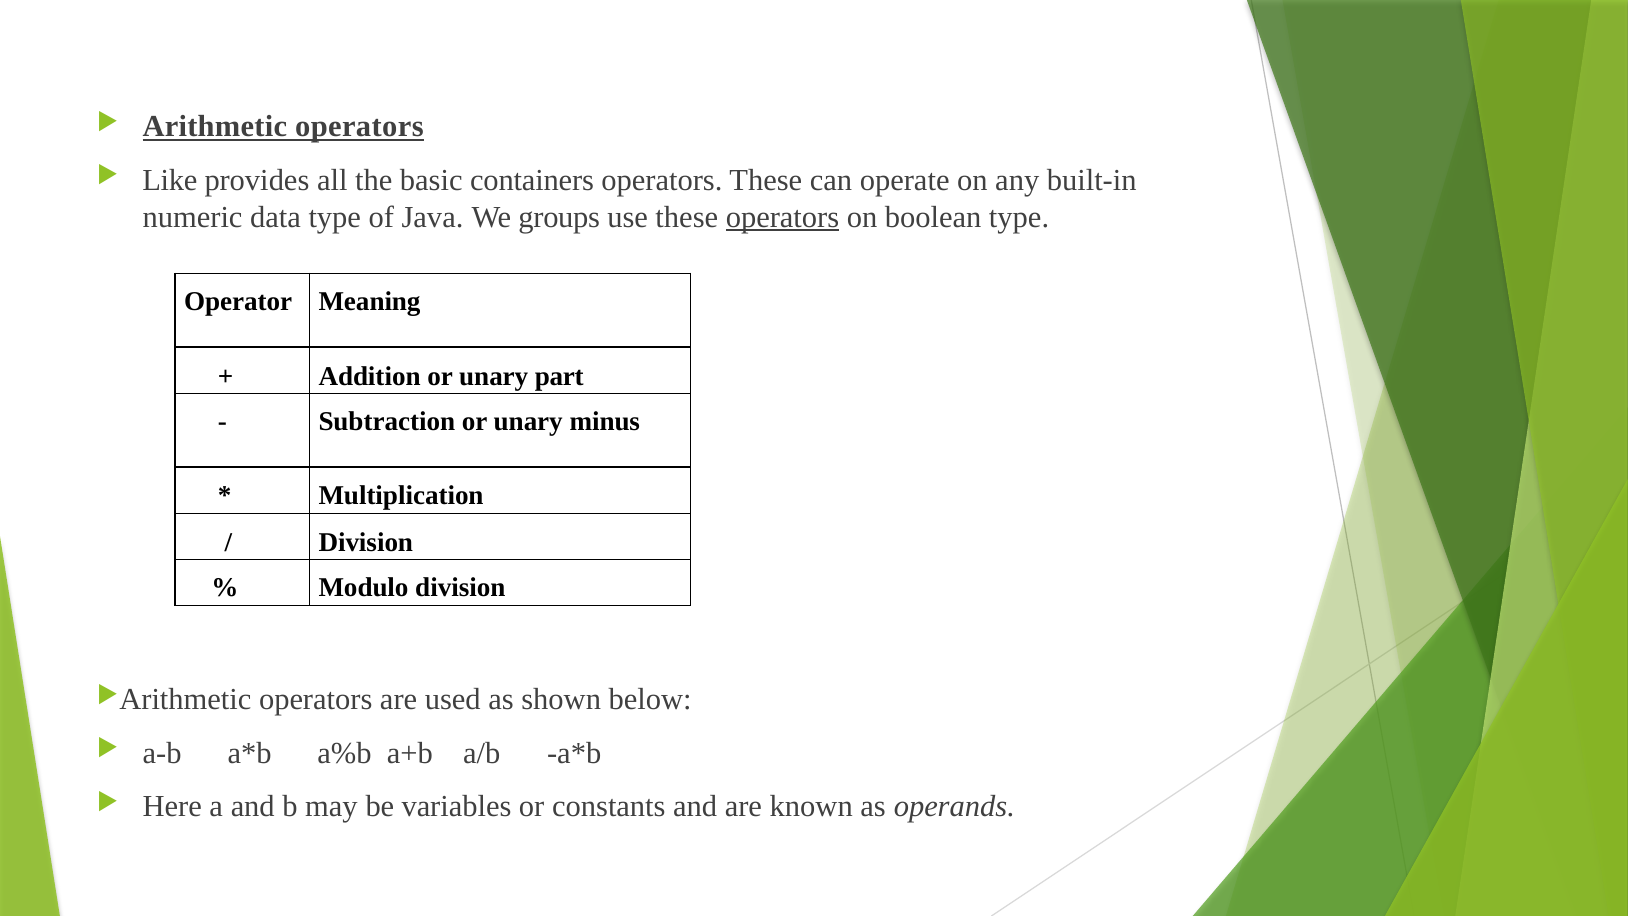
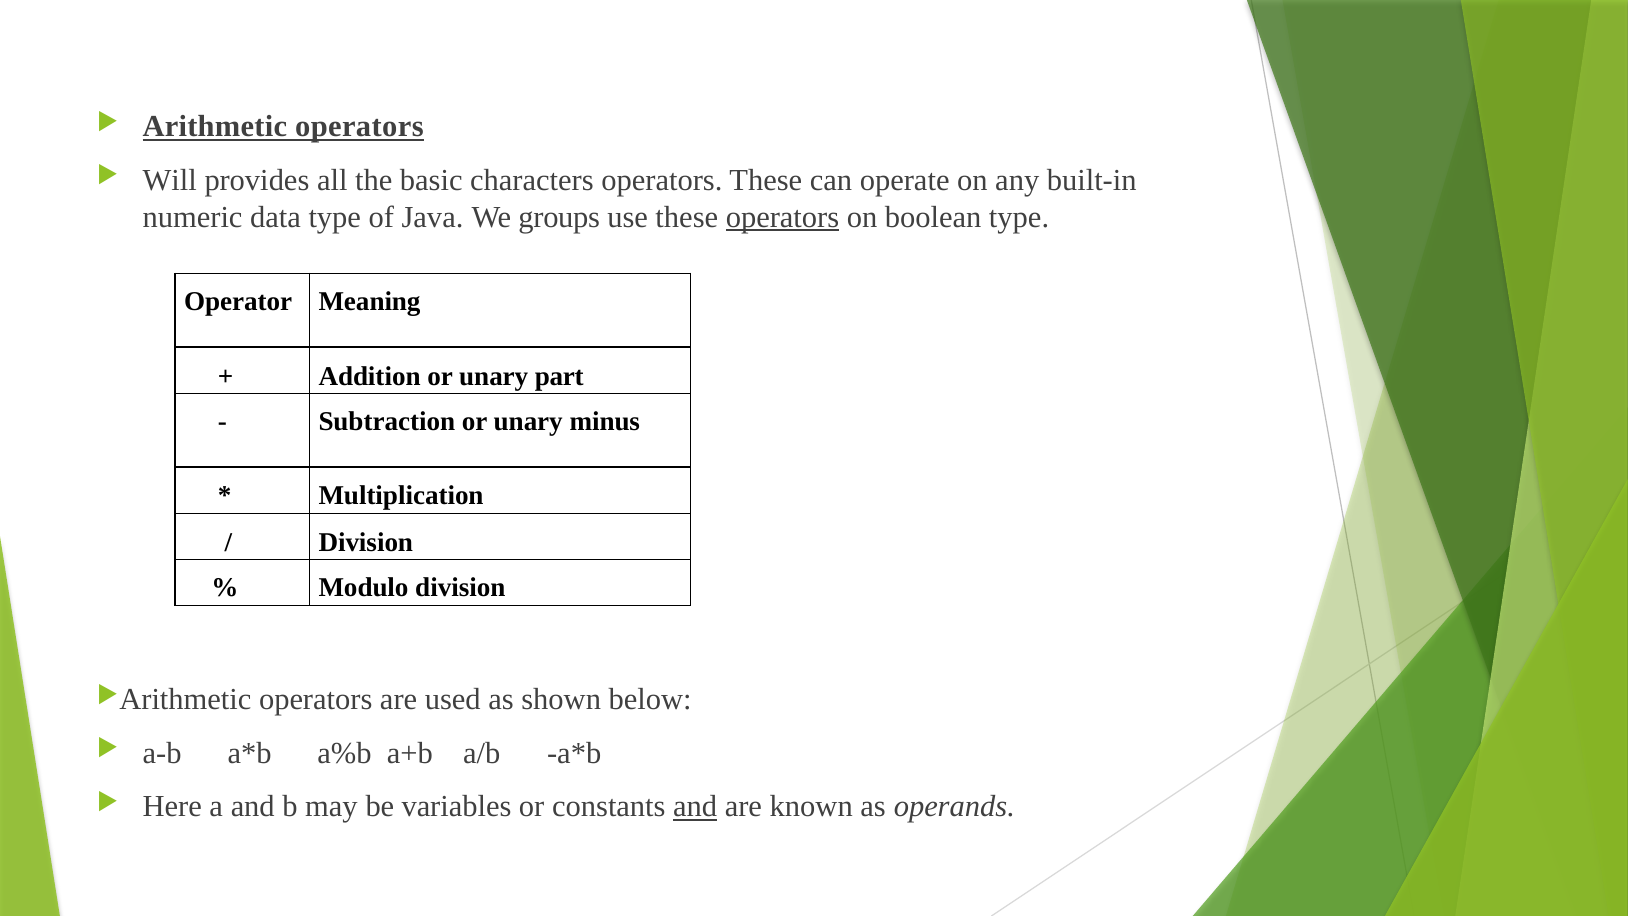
Like: Like -> Will
containers: containers -> characters
and at (695, 806) underline: none -> present
